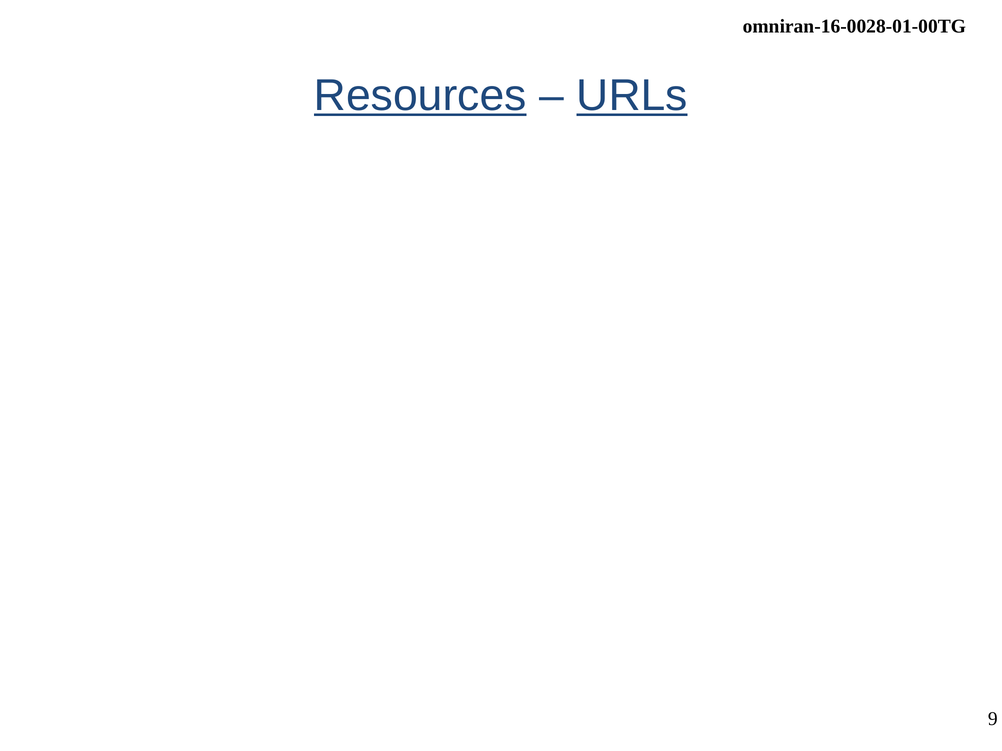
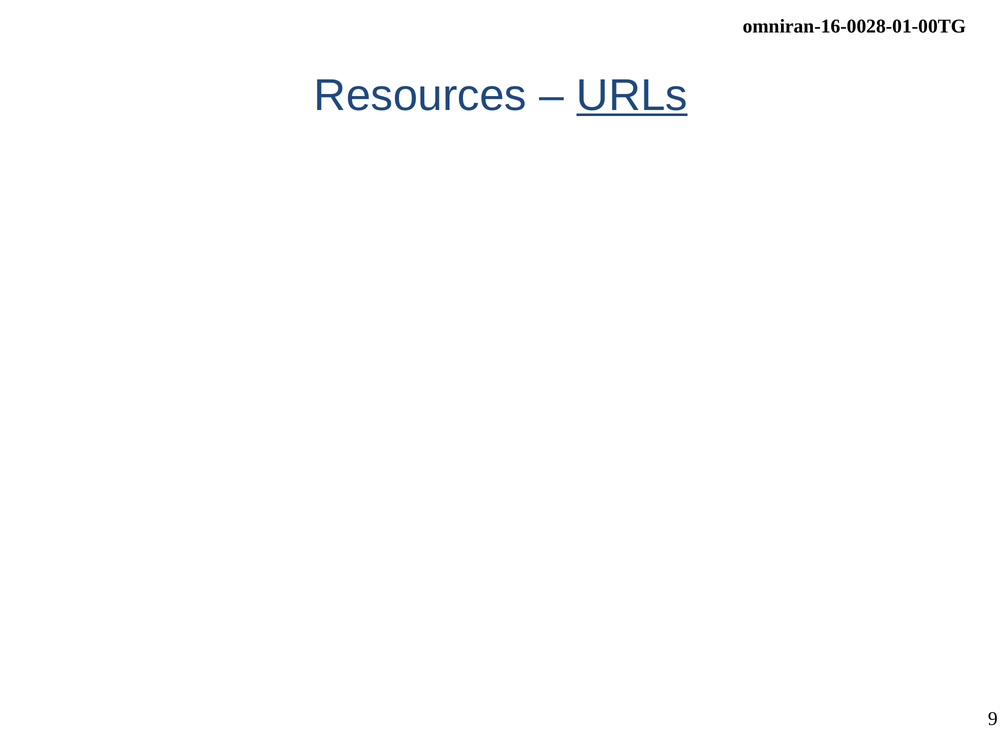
Resources underline: present -> none
